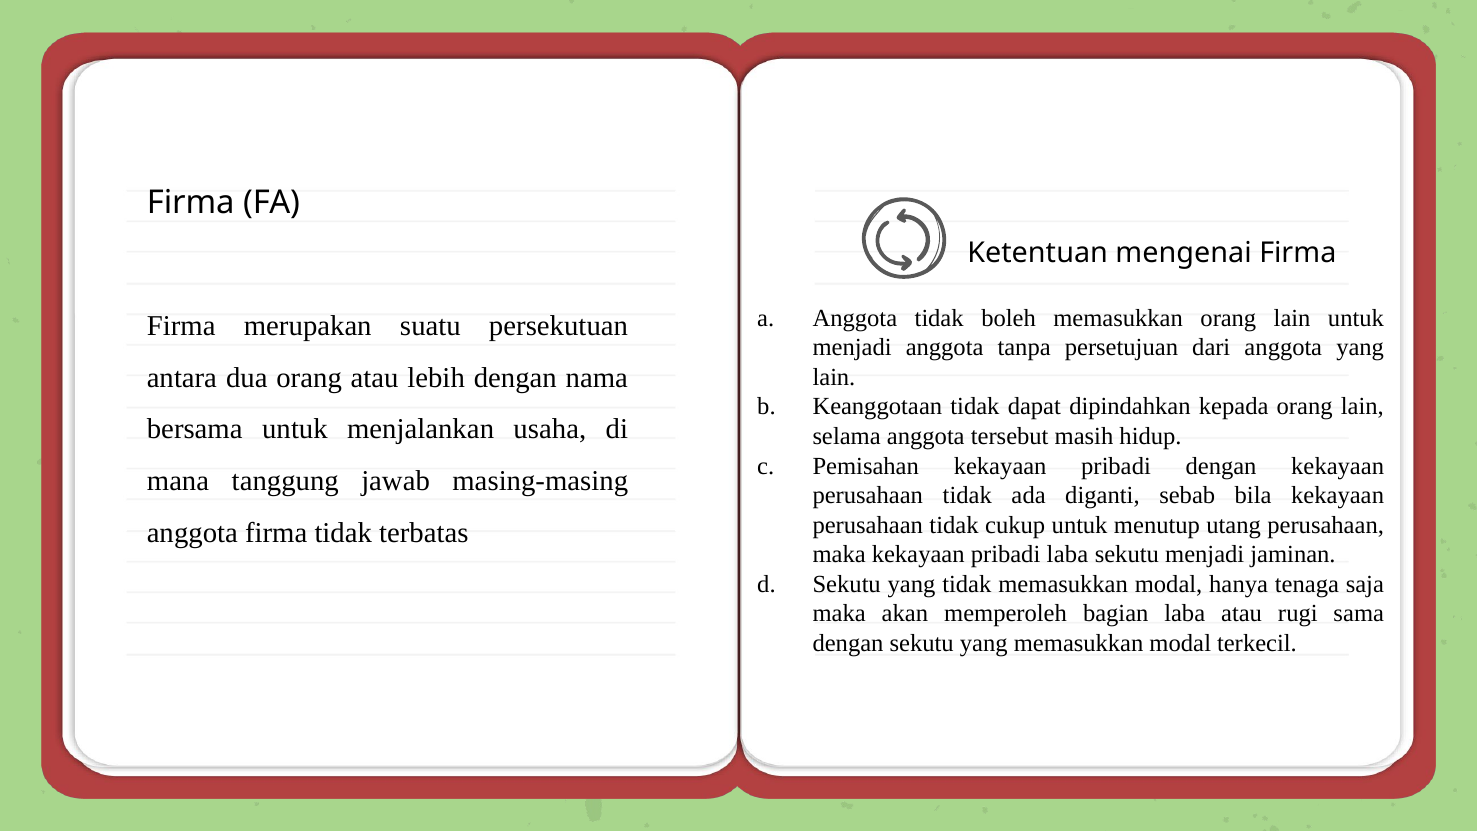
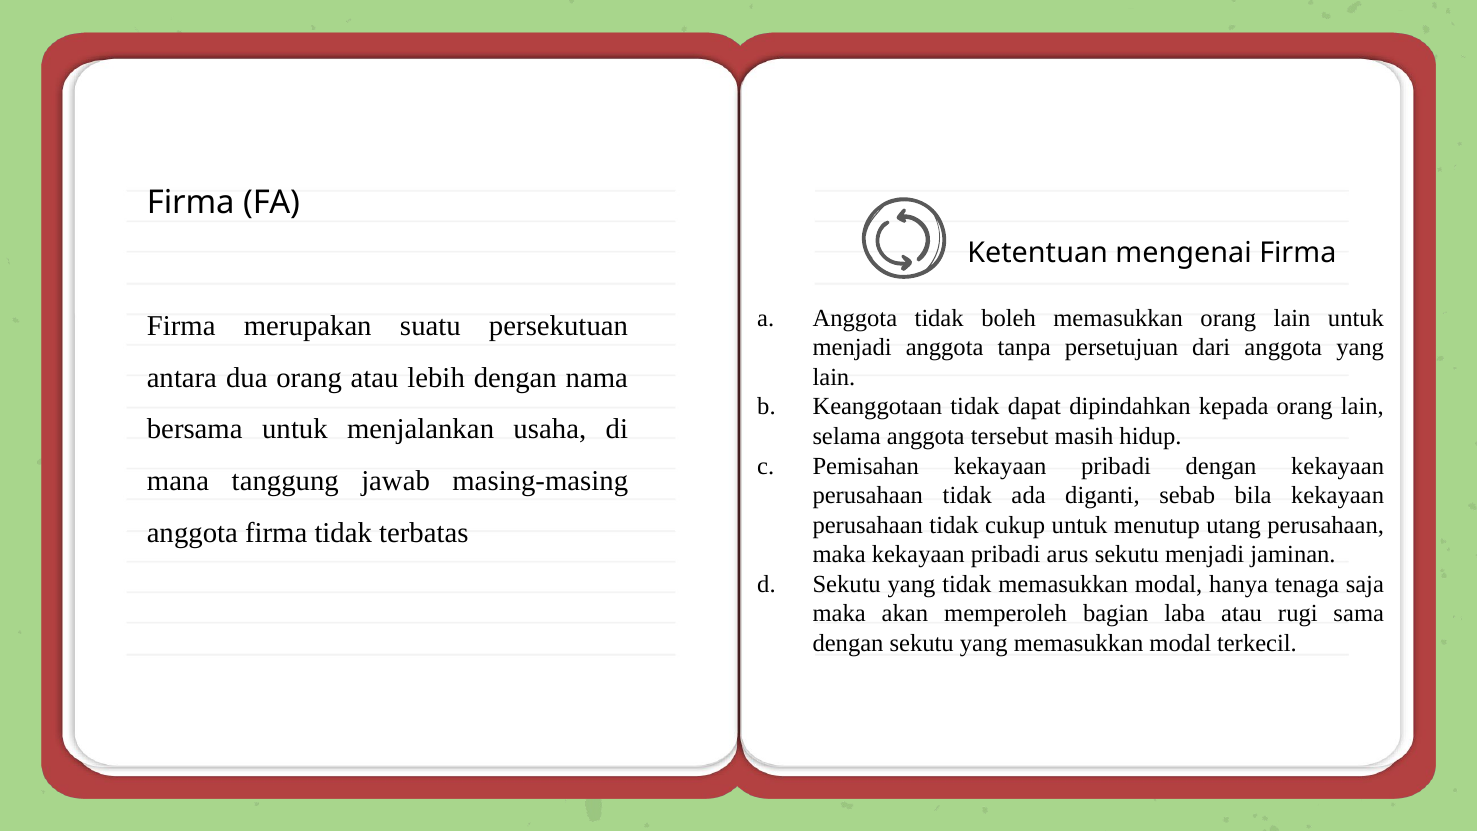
pribadi laba: laba -> arus
